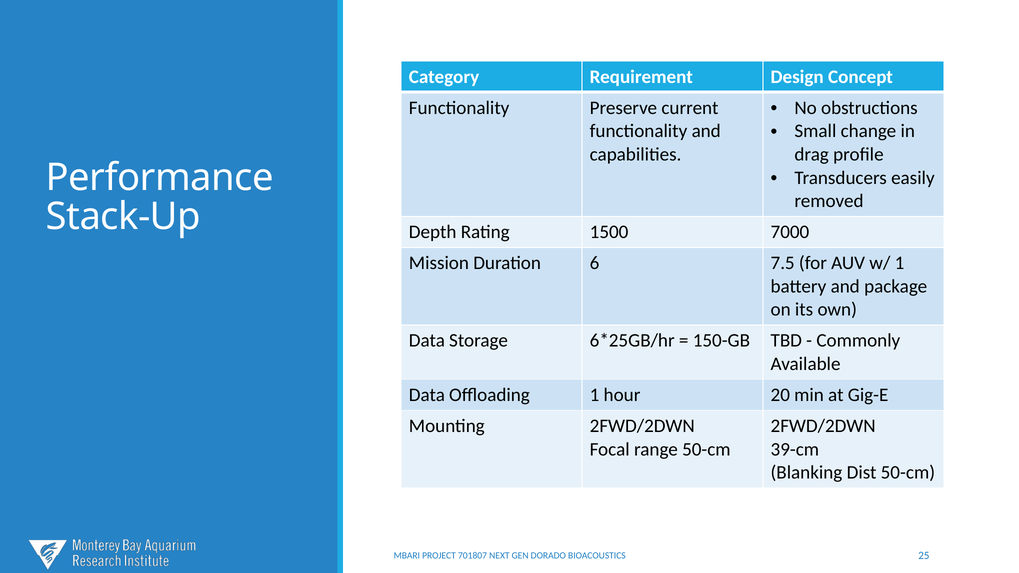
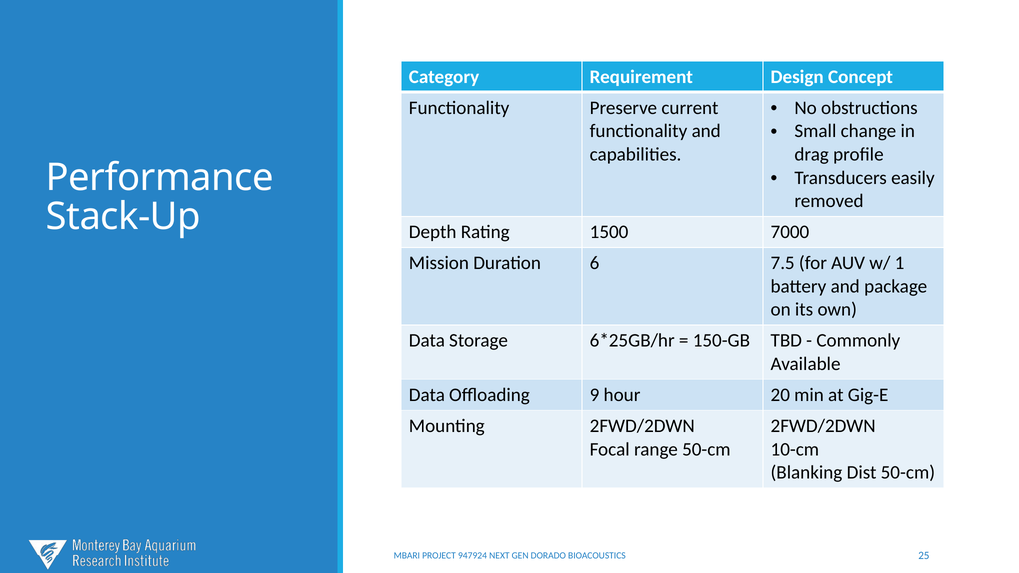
Offloading 1: 1 -> 9
39-cm: 39-cm -> 10-cm
701807: 701807 -> 947924
